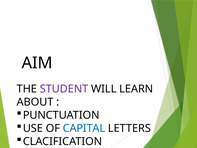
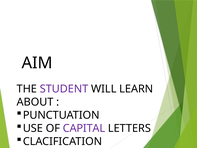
CAPITAL colour: blue -> purple
